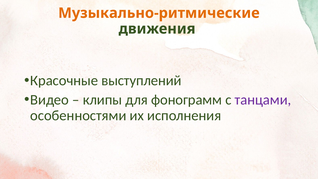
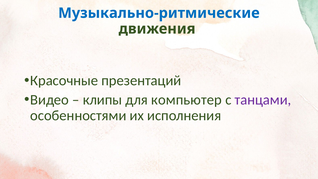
Музыкально-ритмические colour: orange -> blue
выступлений: выступлений -> презентаций
фонограмм: фонограмм -> компьютер
